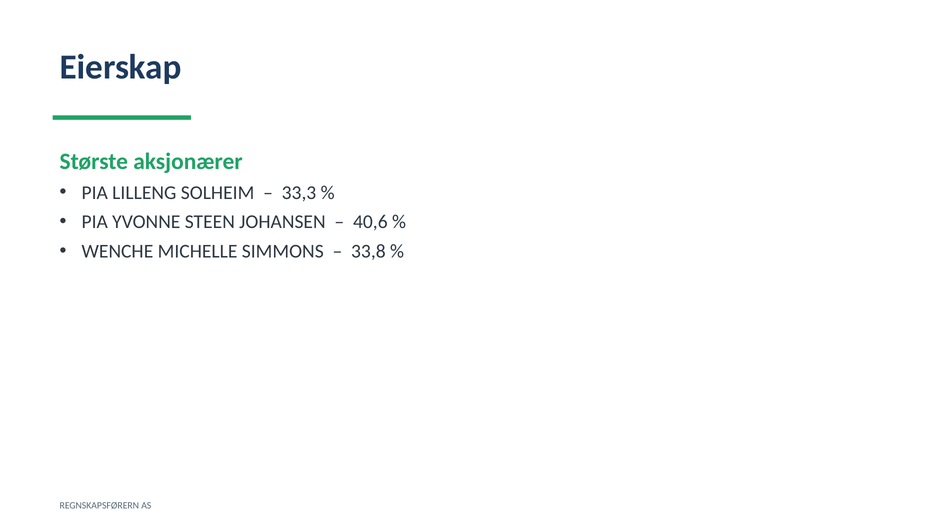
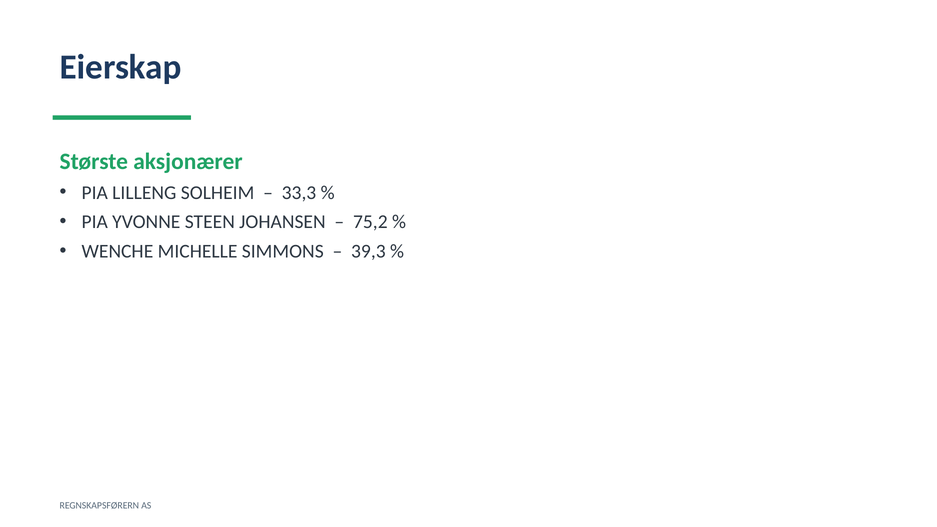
40,6: 40,6 -> 75,2
33,8: 33,8 -> 39,3
